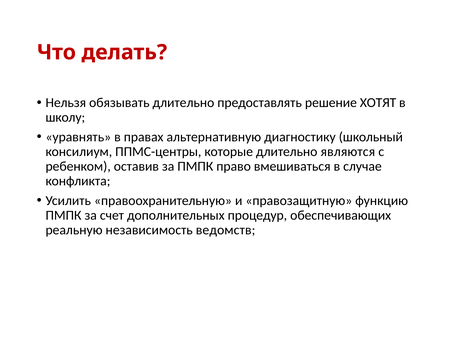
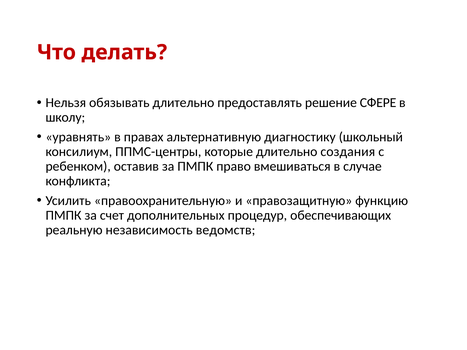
ХОТЯТ: ХОТЯТ -> СФЕРЕ
являются: являются -> создания
